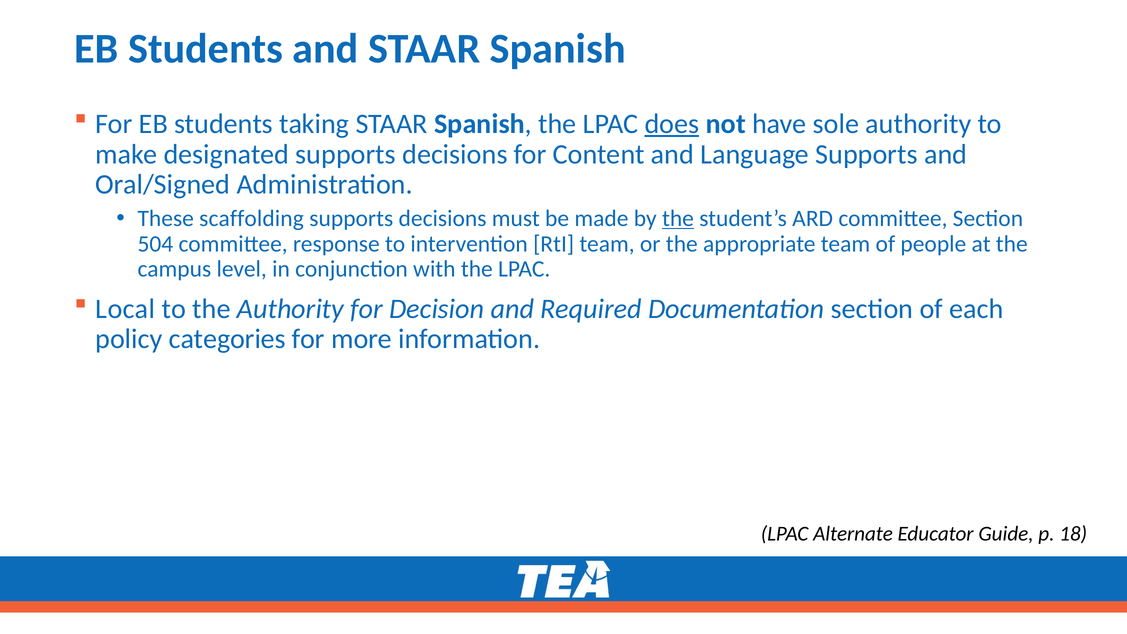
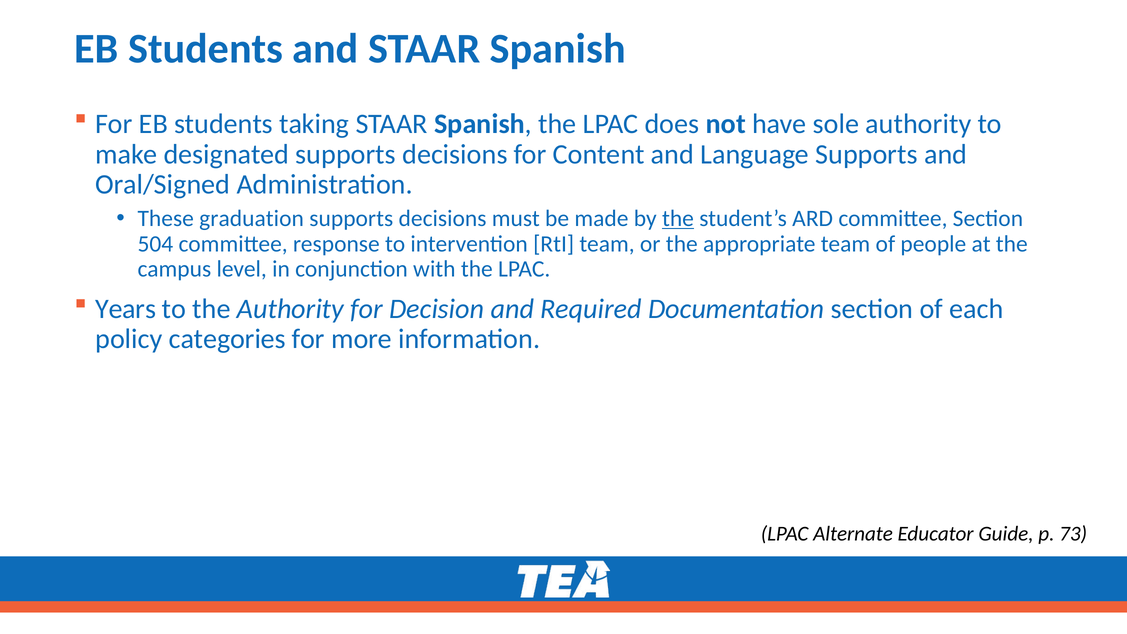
does underline: present -> none
scaffolding: scaffolding -> graduation
Local: Local -> Years
18: 18 -> 73
